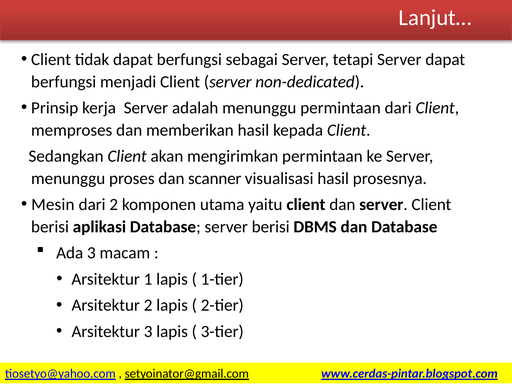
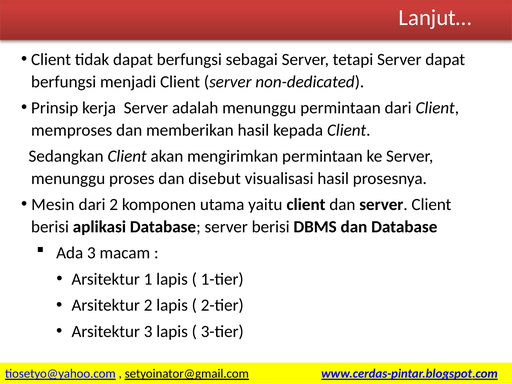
scanner: scanner -> disebut
